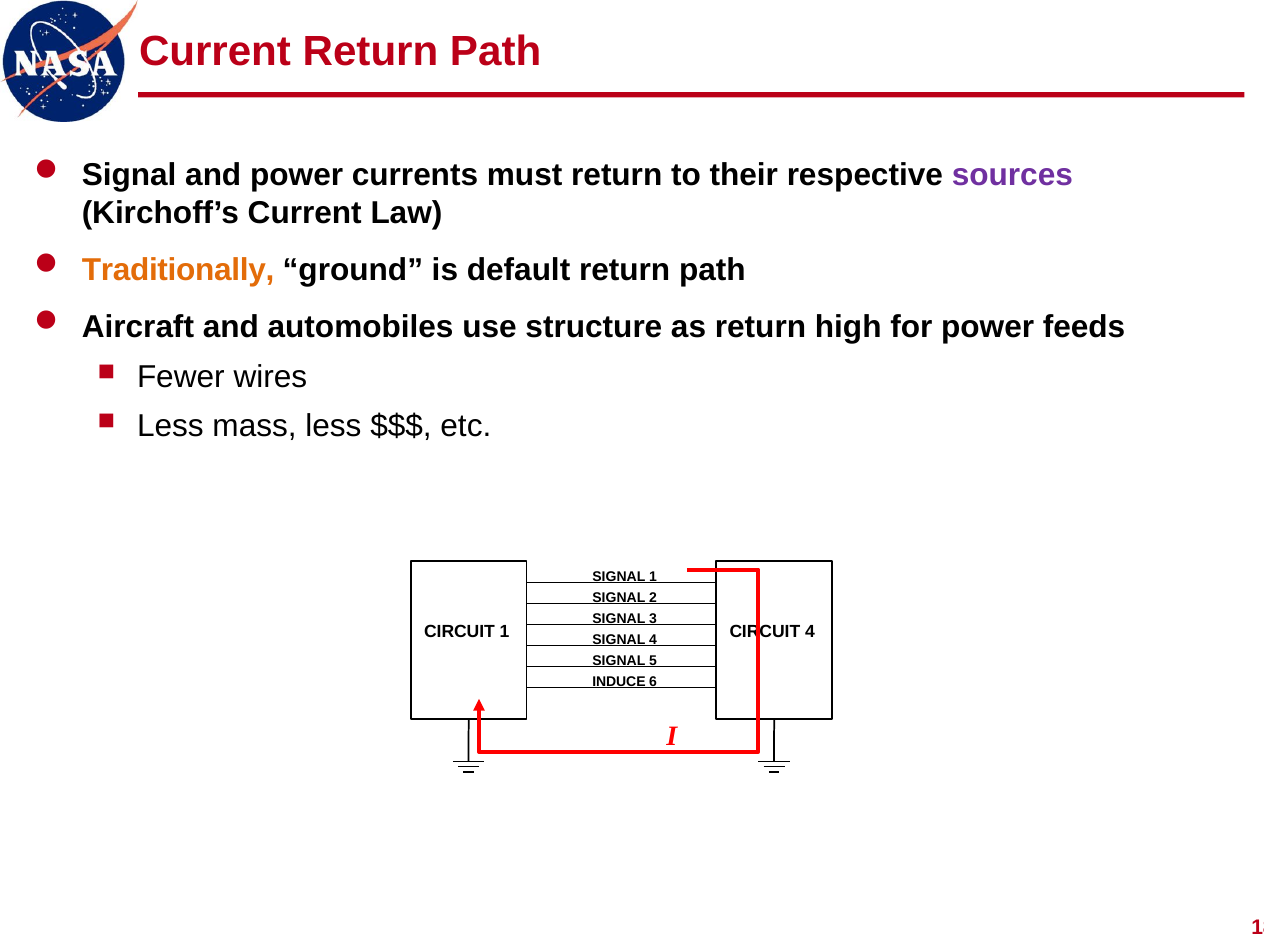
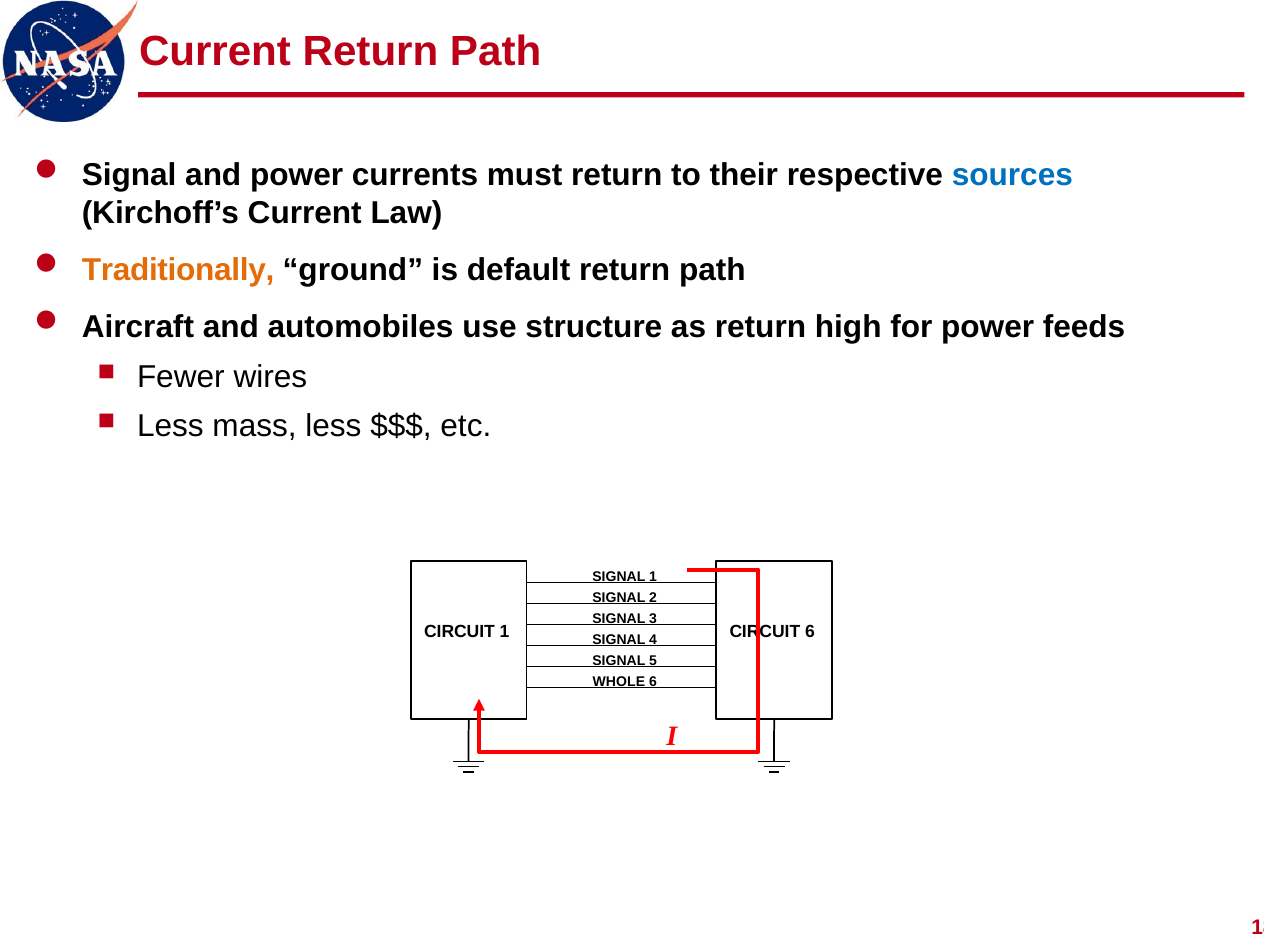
sources colour: purple -> blue
CIRCUIT 4: 4 -> 6
INDUCE: INDUCE -> WHOLE
